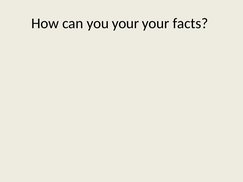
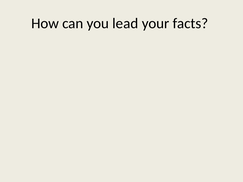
you your: your -> lead
